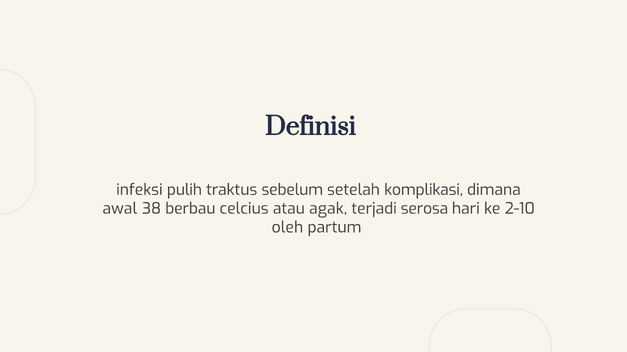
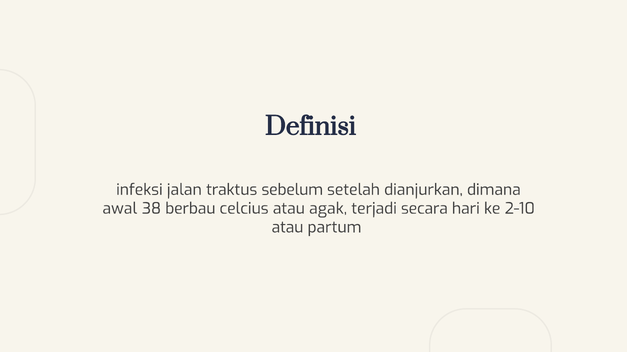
pulih: pulih -> jalan
komplikasi: komplikasi -> dianjurkan
serosa: serosa -> secara
oleh at (287, 228): oleh -> atau
